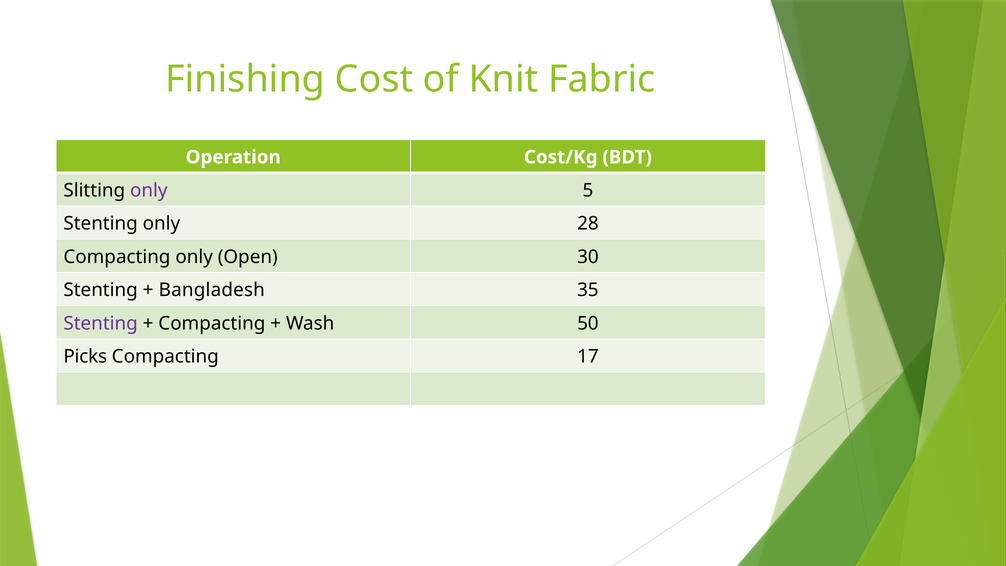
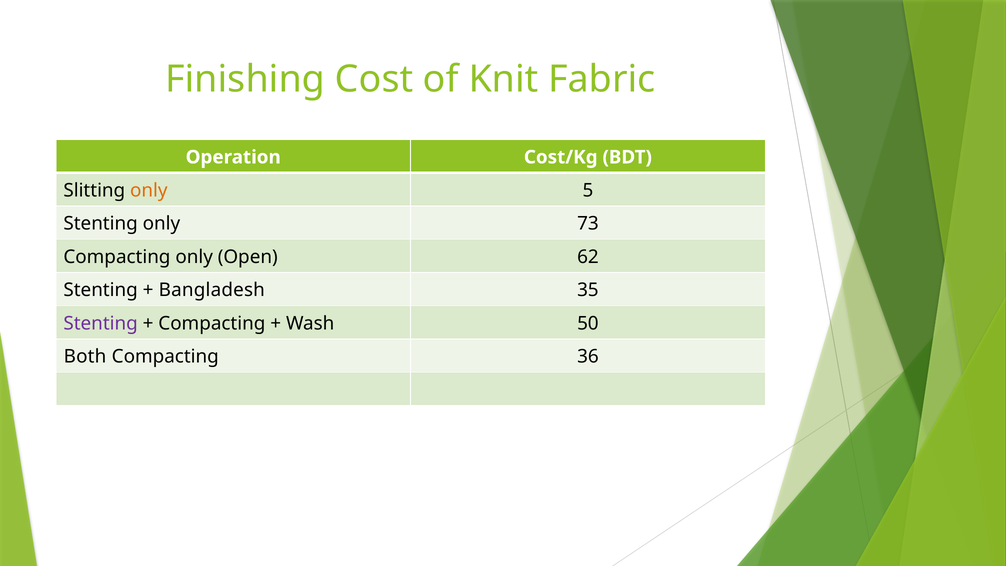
only at (149, 190) colour: purple -> orange
28: 28 -> 73
30: 30 -> 62
Picks: Picks -> Both
17: 17 -> 36
